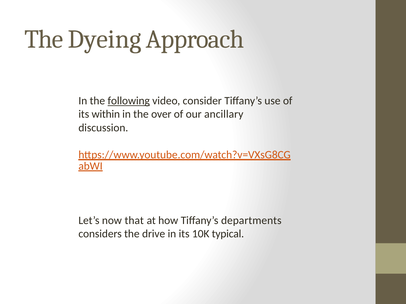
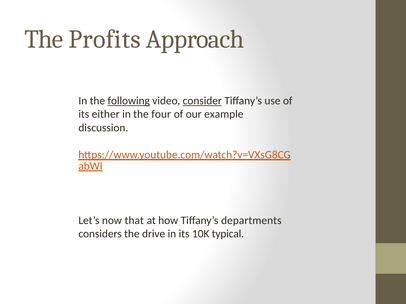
Dyeing: Dyeing -> Profits
consider underline: none -> present
within: within -> either
over: over -> four
ancillary: ancillary -> example
